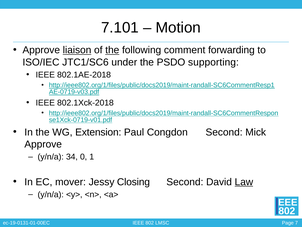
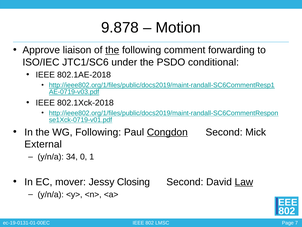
7.101: 7.101 -> 9.878
liaison underline: present -> none
supporting: supporting -> conditional
WG Extension: Extension -> Following
Congdon underline: none -> present
Approve at (43, 144): Approve -> External
